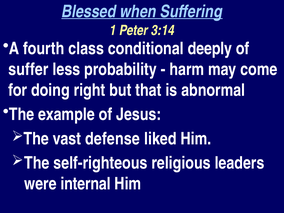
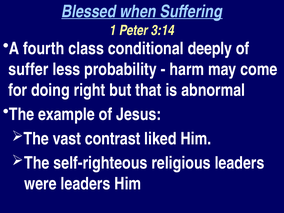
defense: defense -> contrast
were internal: internal -> leaders
